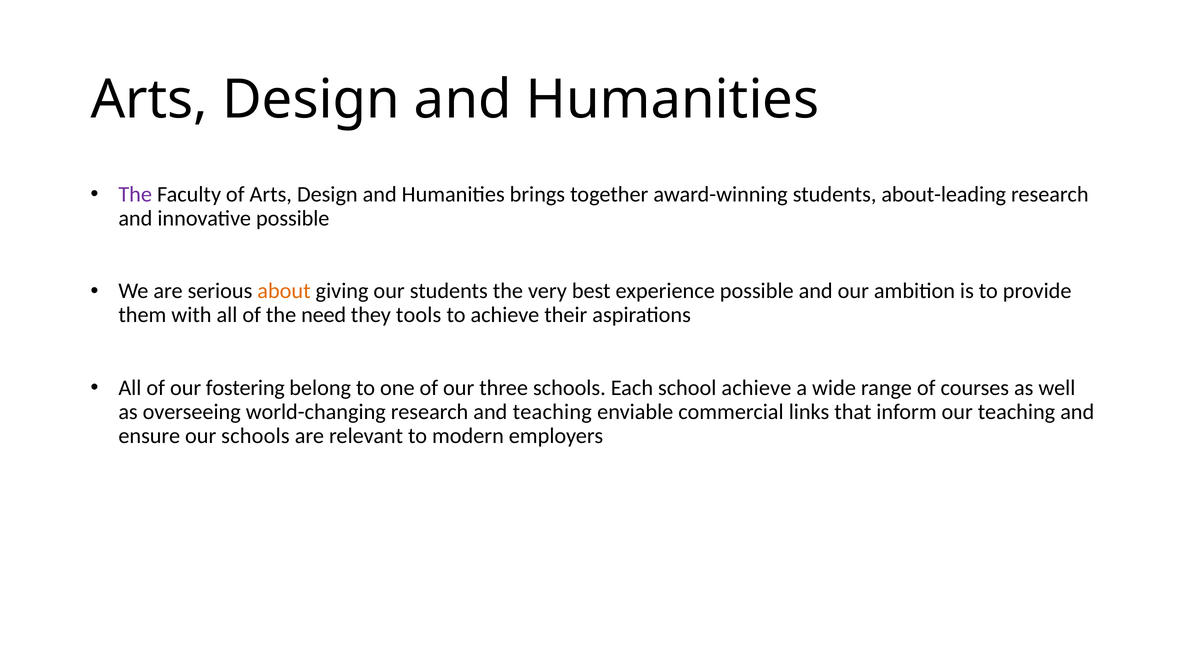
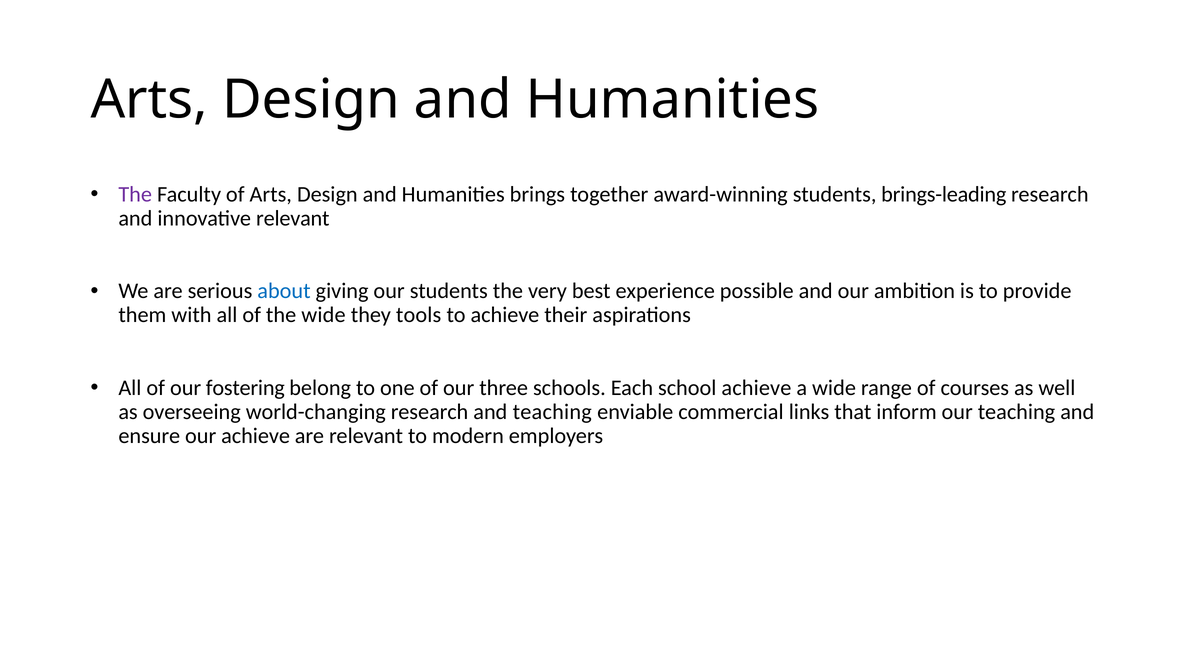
about-leading: about-leading -> brings-leading
innovative possible: possible -> relevant
about colour: orange -> blue
the need: need -> wide
our schools: schools -> achieve
